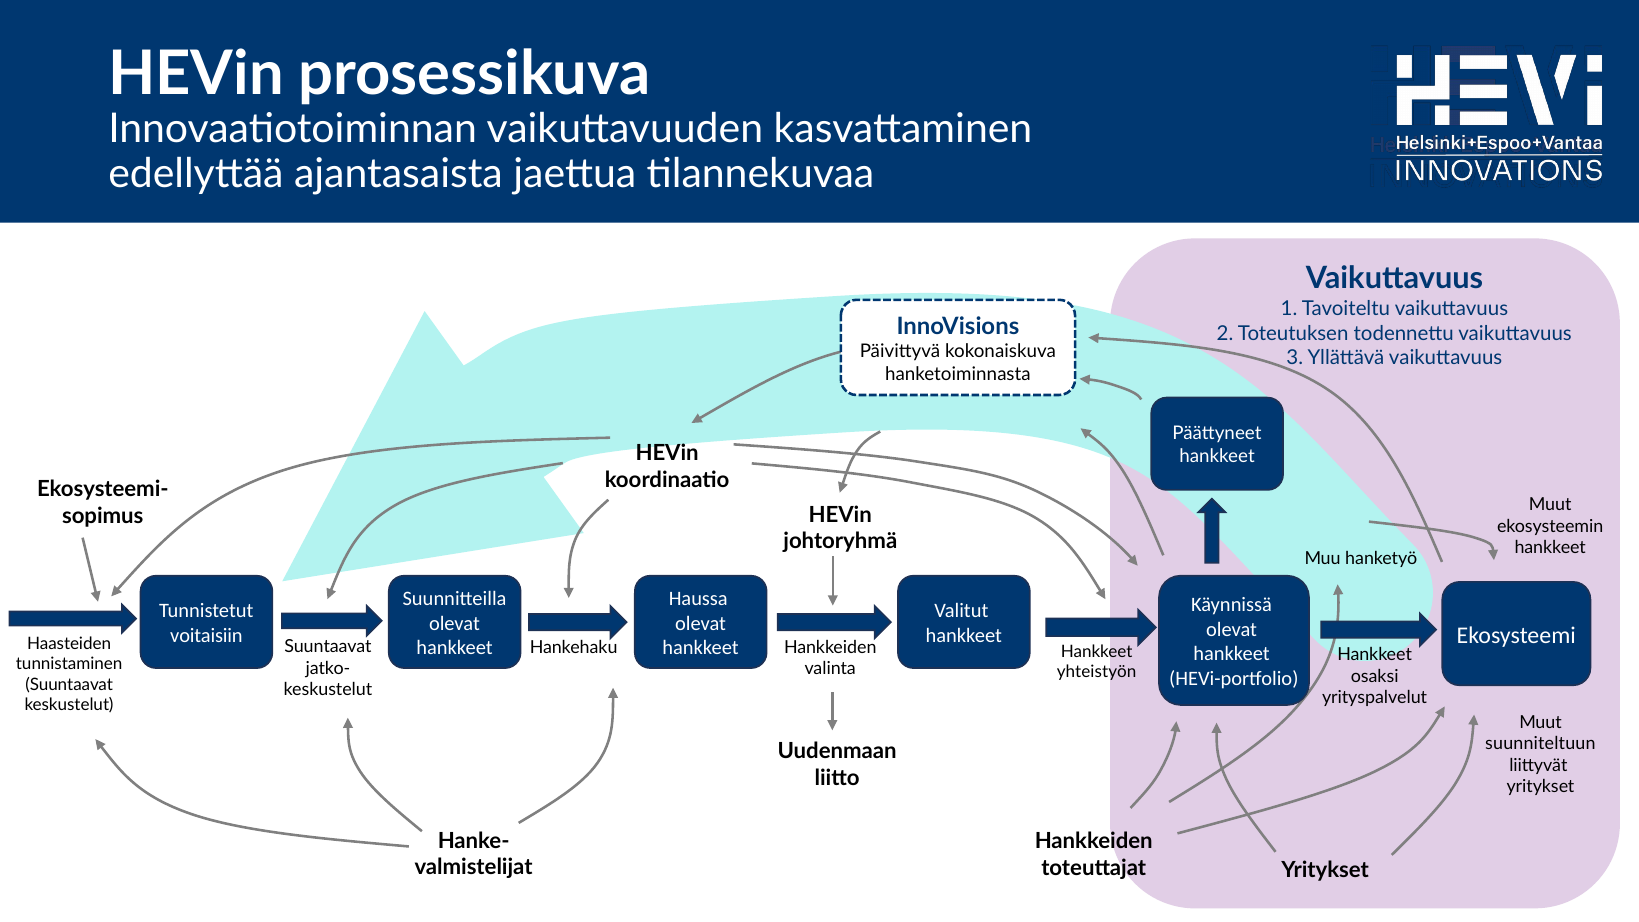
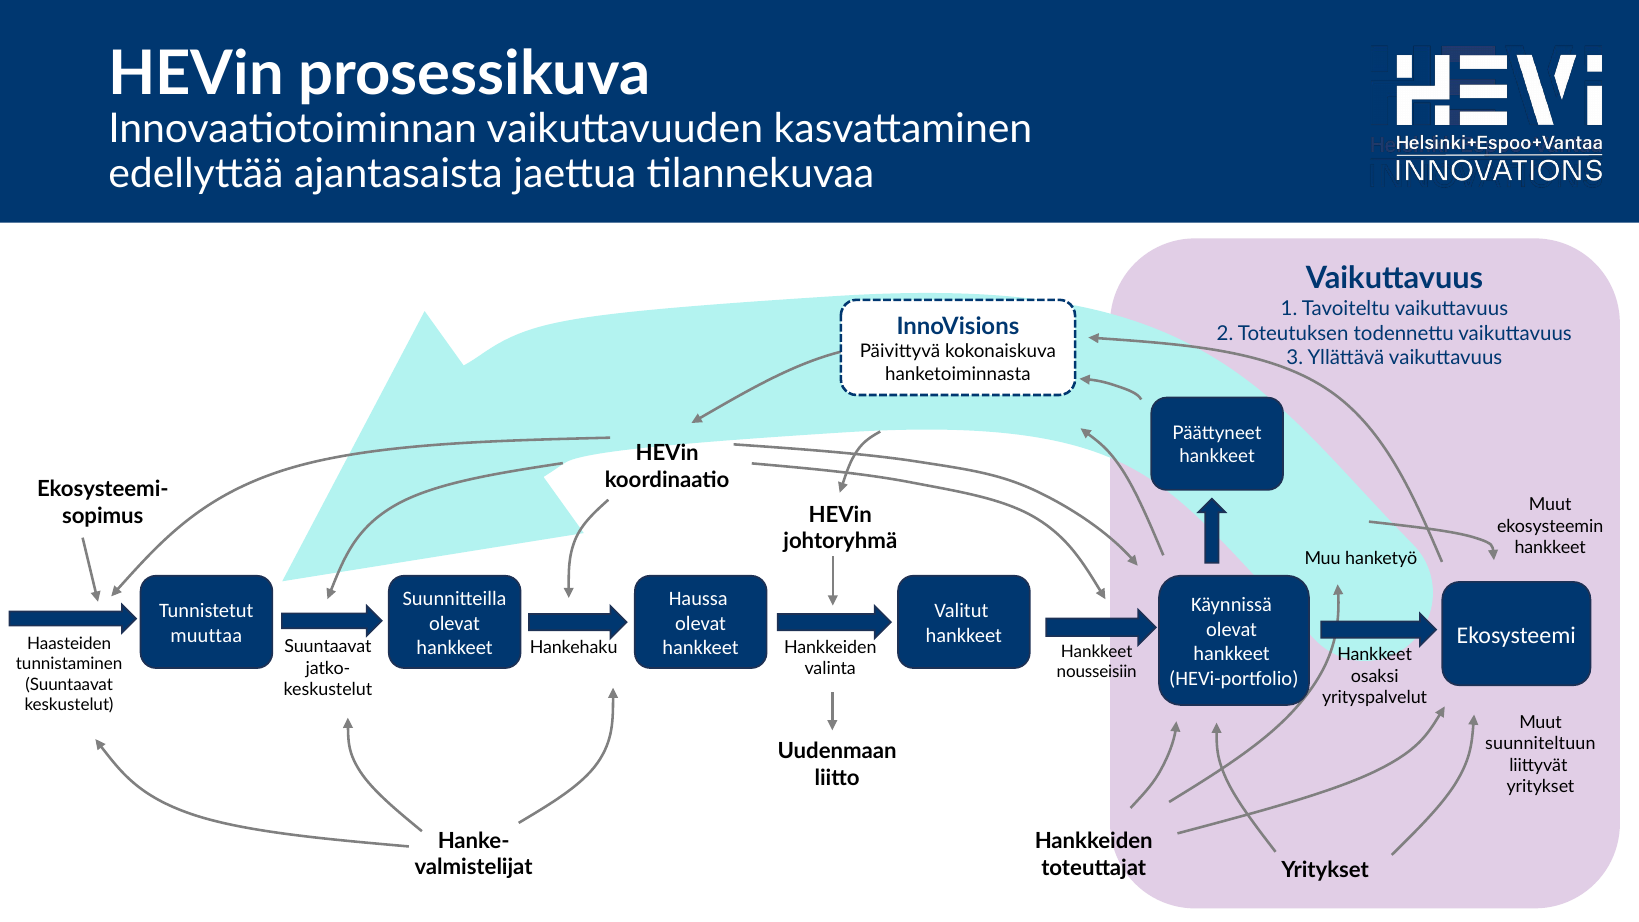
voitaisiin: voitaisiin -> muuttaa
yhteistyön: yhteistyön -> nousseisiin
